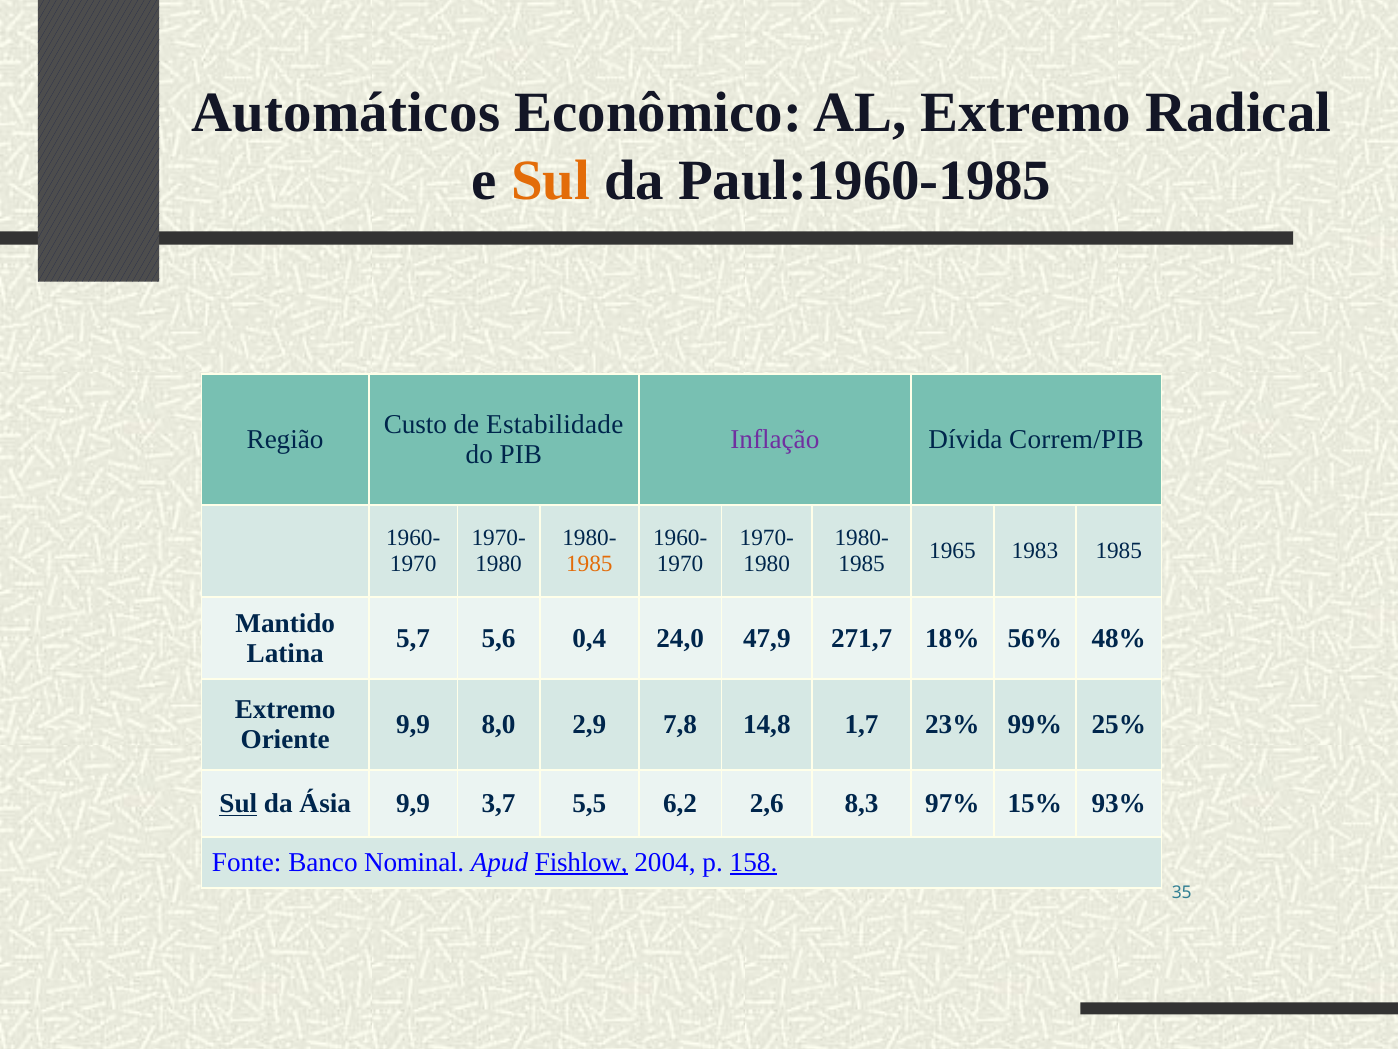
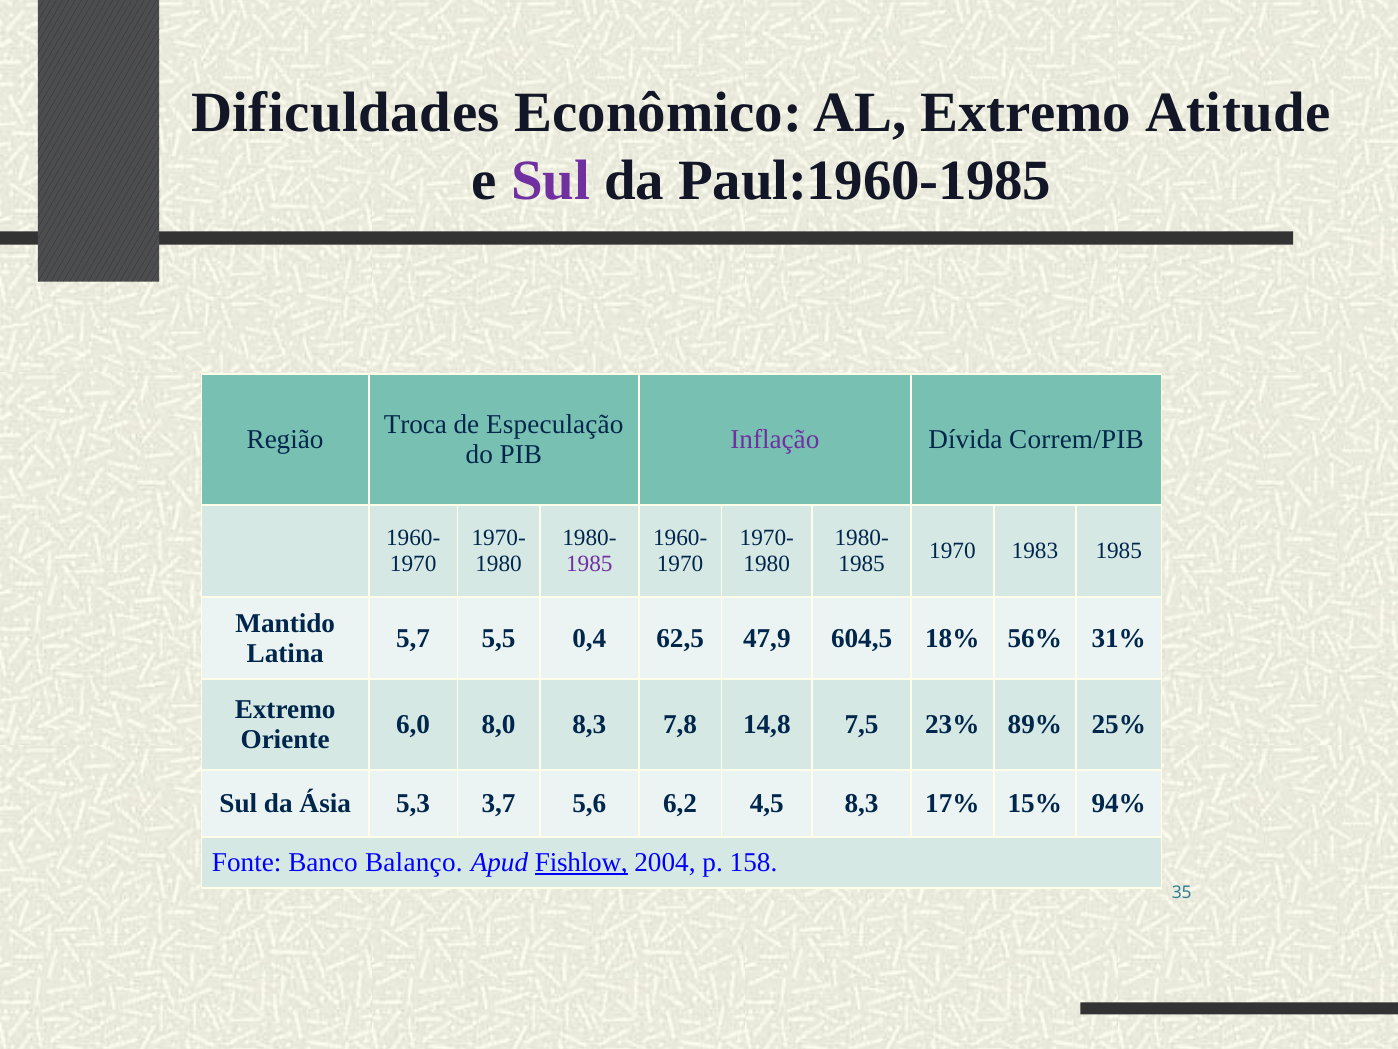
Automáticos: Automáticos -> Dificuldades
Radical: Radical -> Atitude
Sul at (550, 181) colour: orange -> purple
Custo: Custo -> Troca
Estabilidade: Estabilidade -> Especulação
1965 at (952, 551): 1965 -> 1970
1985 at (589, 564) colour: orange -> purple
5,6: 5,6 -> 5,5
24,0: 24,0 -> 62,5
271,7: 271,7 -> 604,5
48%: 48% -> 31%
9,9 at (413, 725): 9,9 -> 6,0
8,0 2,9: 2,9 -> 8,3
1,7: 1,7 -> 7,5
99%: 99% -> 89%
Sul at (238, 803) underline: present -> none
Ásia 9,9: 9,9 -> 5,3
5,5: 5,5 -> 5,6
2,6: 2,6 -> 4,5
97%: 97% -> 17%
93%: 93% -> 94%
Nominal: Nominal -> Balanço
158 underline: present -> none
